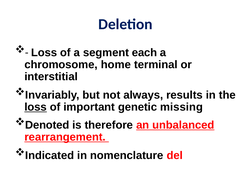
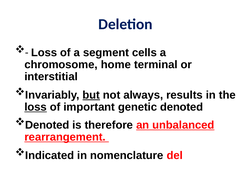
each: each -> cells
but underline: none -> present
genetic missing: missing -> denoted
